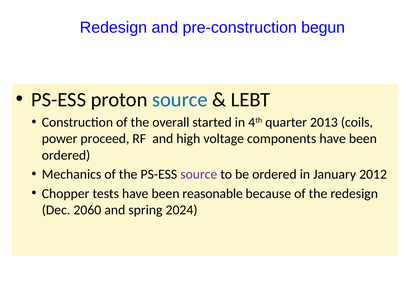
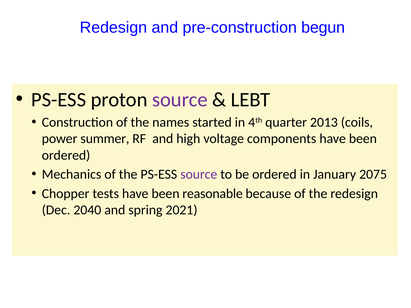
source at (180, 100) colour: blue -> purple
overall: overall -> names
proceed: proceed -> summer
2012: 2012 -> 2075
2060: 2060 -> 2040
2024: 2024 -> 2021
